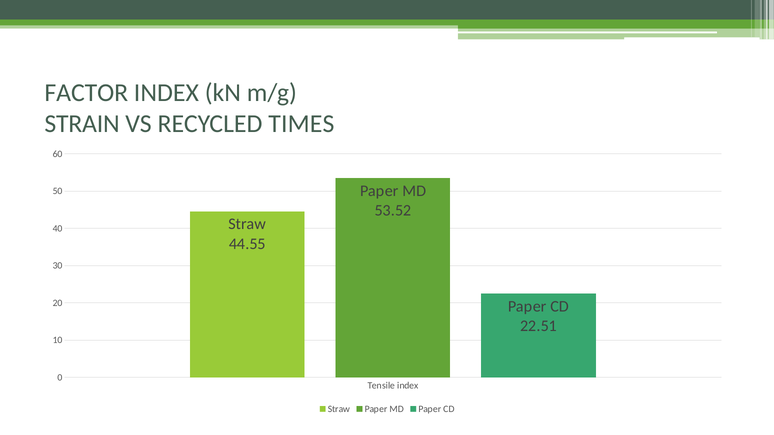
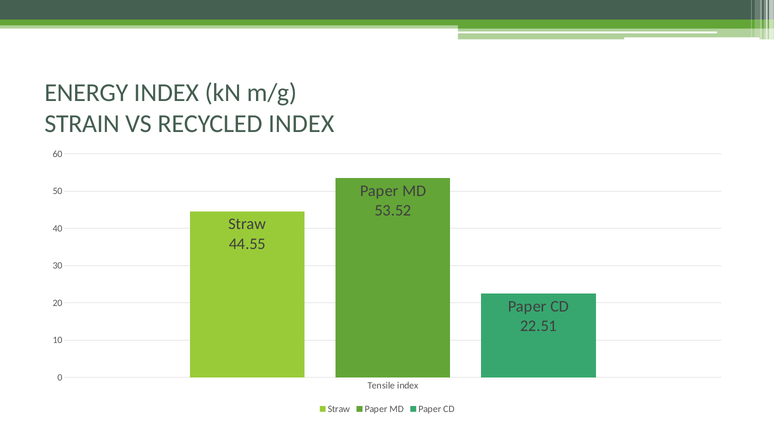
FACTOR: FACTOR -> ENERGY
RECYCLED TIMES: TIMES -> INDEX
